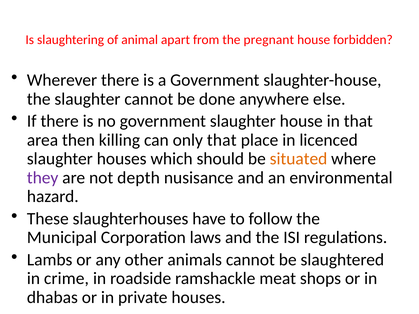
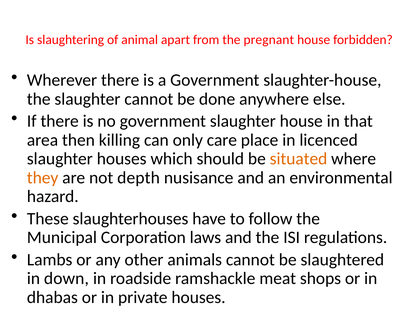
only that: that -> care
they colour: purple -> orange
crime: crime -> down
